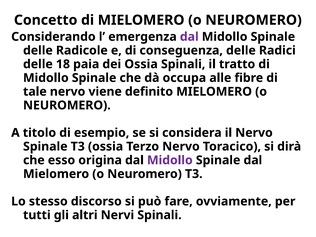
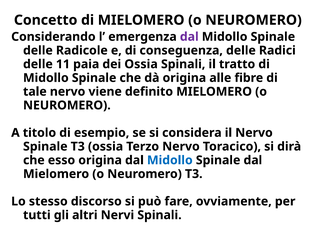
18: 18 -> 11
dà occupa: occupa -> origina
Midollo at (170, 160) colour: purple -> blue
